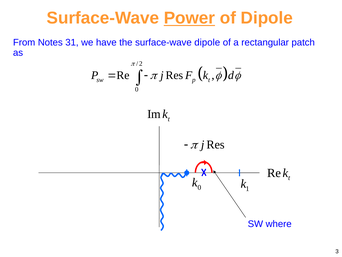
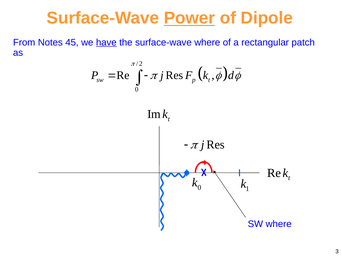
31: 31 -> 45
have underline: none -> present
surface-wave dipole: dipole -> where
